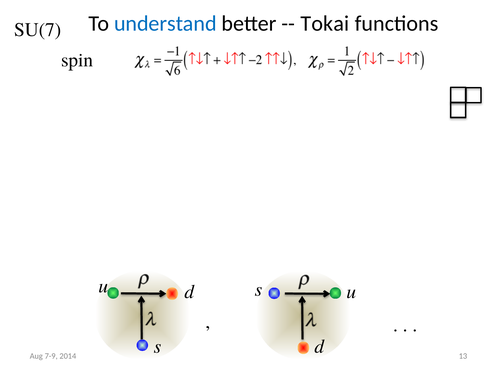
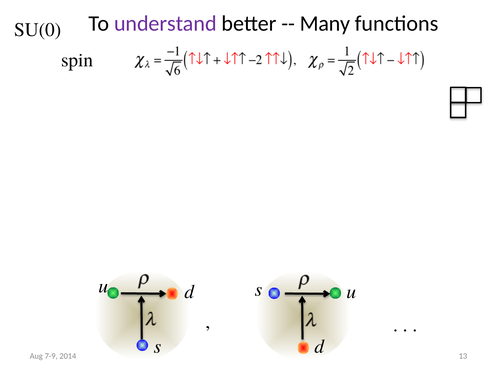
understand colour: blue -> purple
Tokai: Tokai -> Many
SU(7: SU(7 -> SU(0
